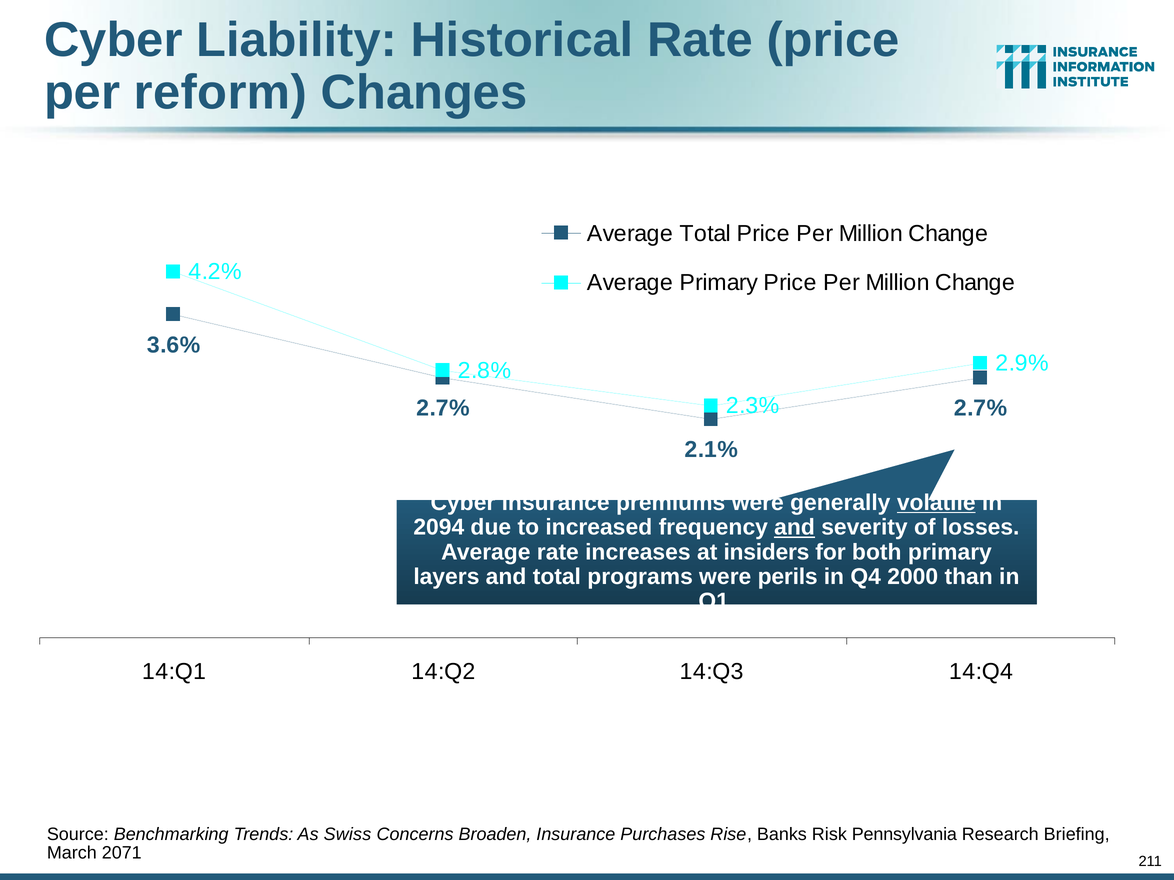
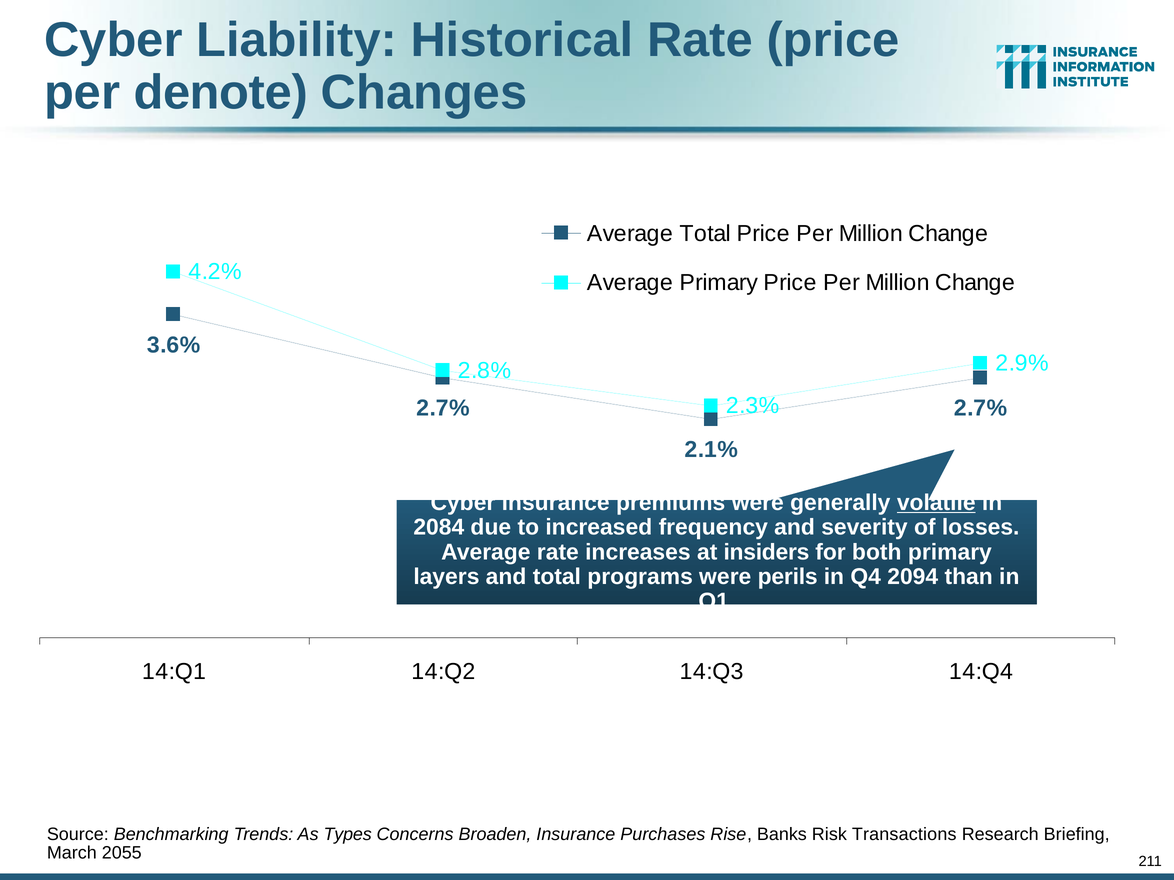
reform: reform -> denote
2094: 2094 -> 2084
and at (795, 528) underline: present -> none
2000: 2000 -> 2094
Swiss: Swiss -> Types
Pennsylvania: Pennsylvania -> Transactions
2071: 2071 -> 2055
